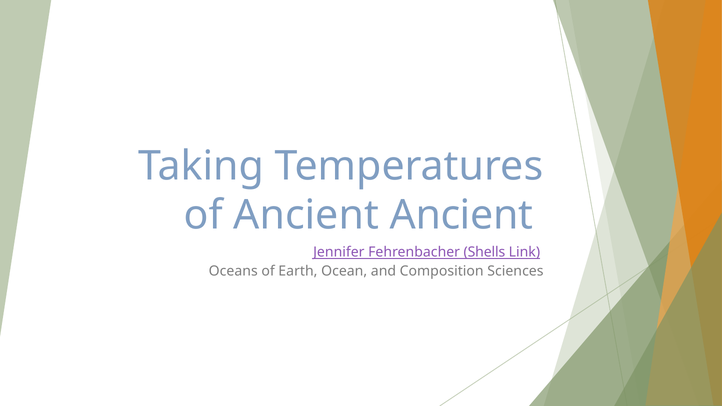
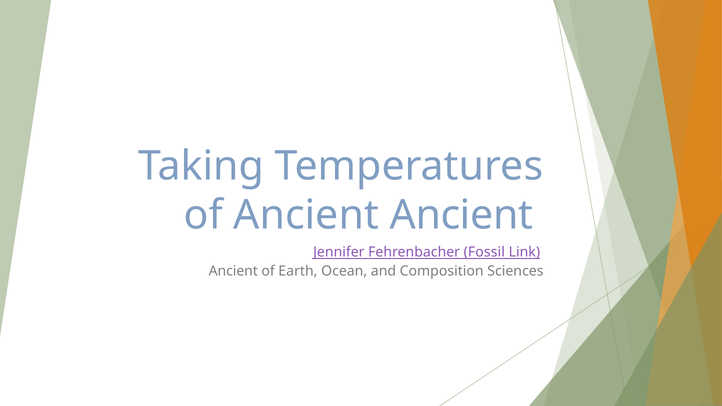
Shells: Shells -> Fossil
Oceans at (233, 271): Oceans -> Ancient
